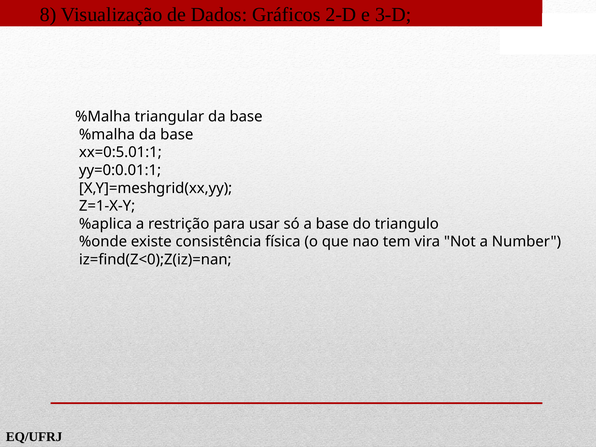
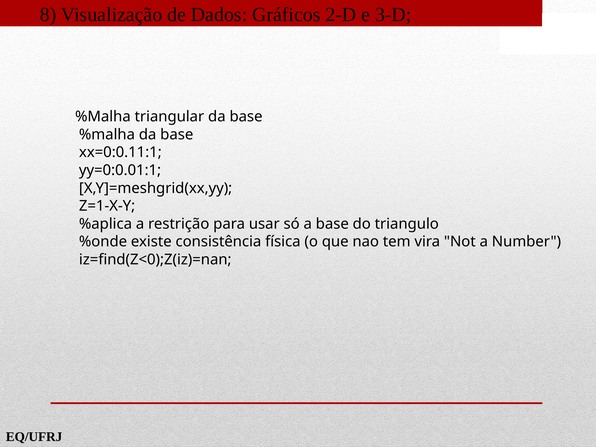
xx=0:5.01:1: xx=0:5.01:1 -> xx=0:0.11:1
